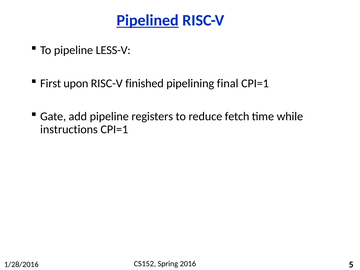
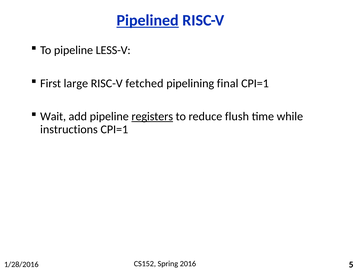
upon: upon -> large
finished: finished -> fetched
Gate: Gate -> Wait
registers underline: none -> present
fetch: fetch -> flush
